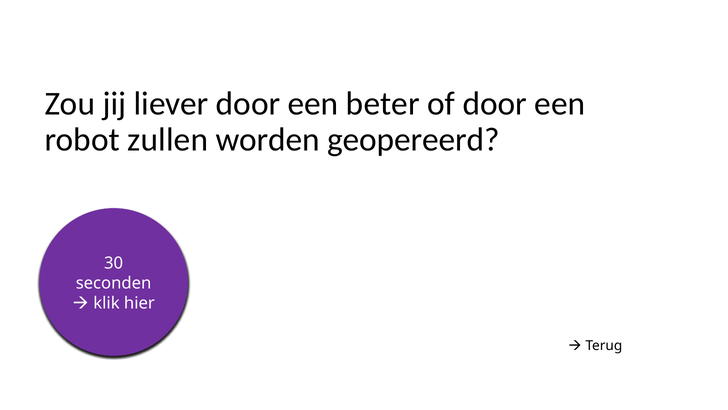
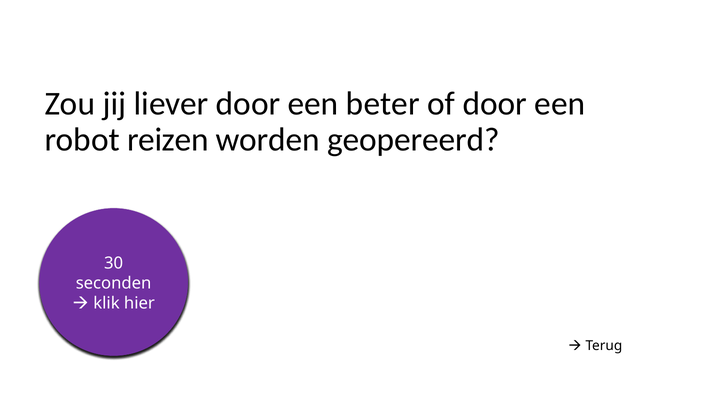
zullen: zullen -> reizen
